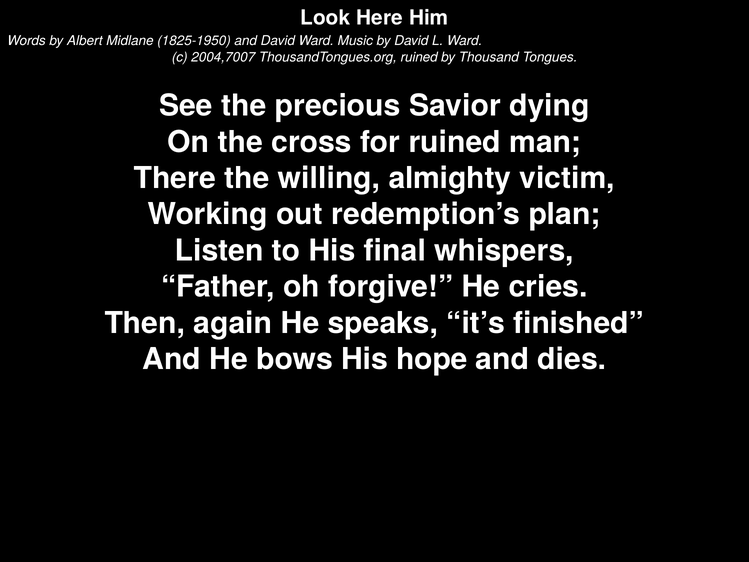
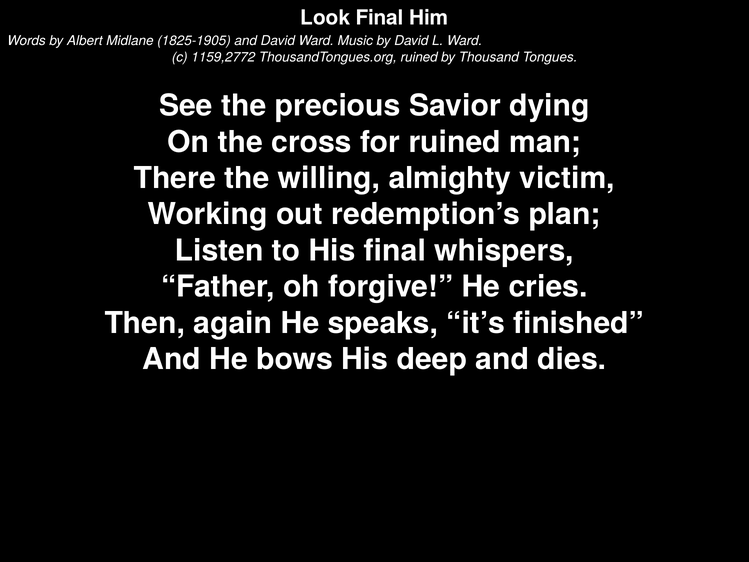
Look Here: Here -> Final
1825-1950: 1825-1950 -> 1825-1905
2004,7007: 2004,7007 -> 1159,2772
hope: hope -> deep
